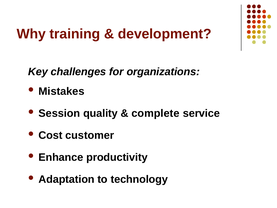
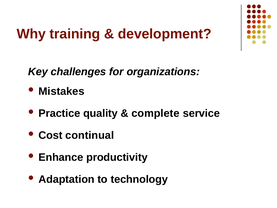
Session: Session -> Practice
customer: customer -> continual
